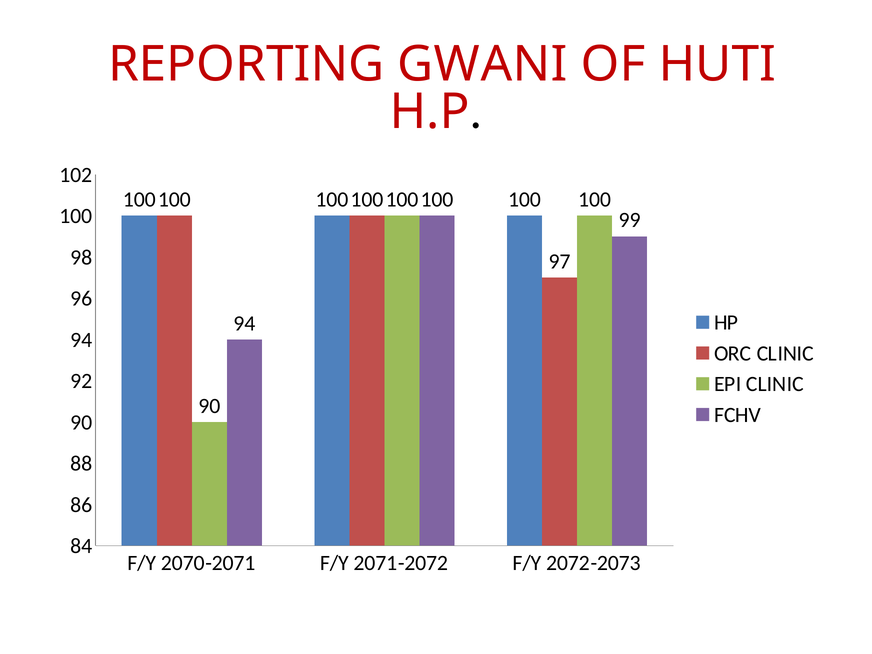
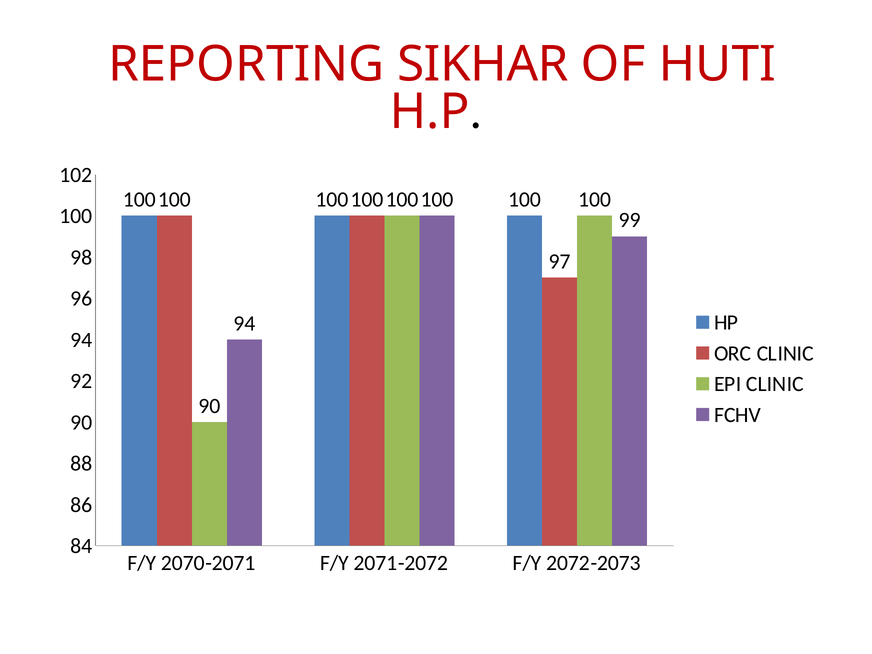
GWANI: GWANI -> SIKHAR
